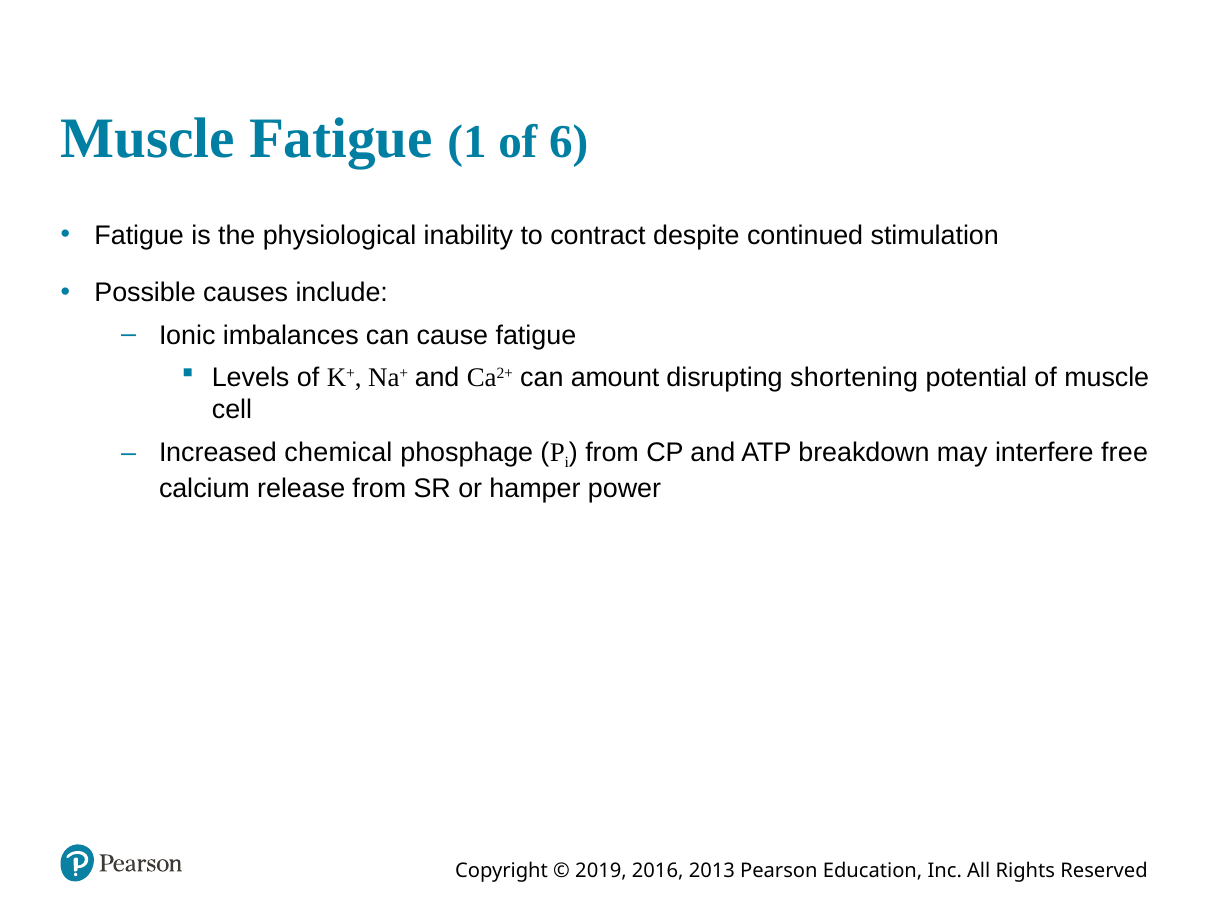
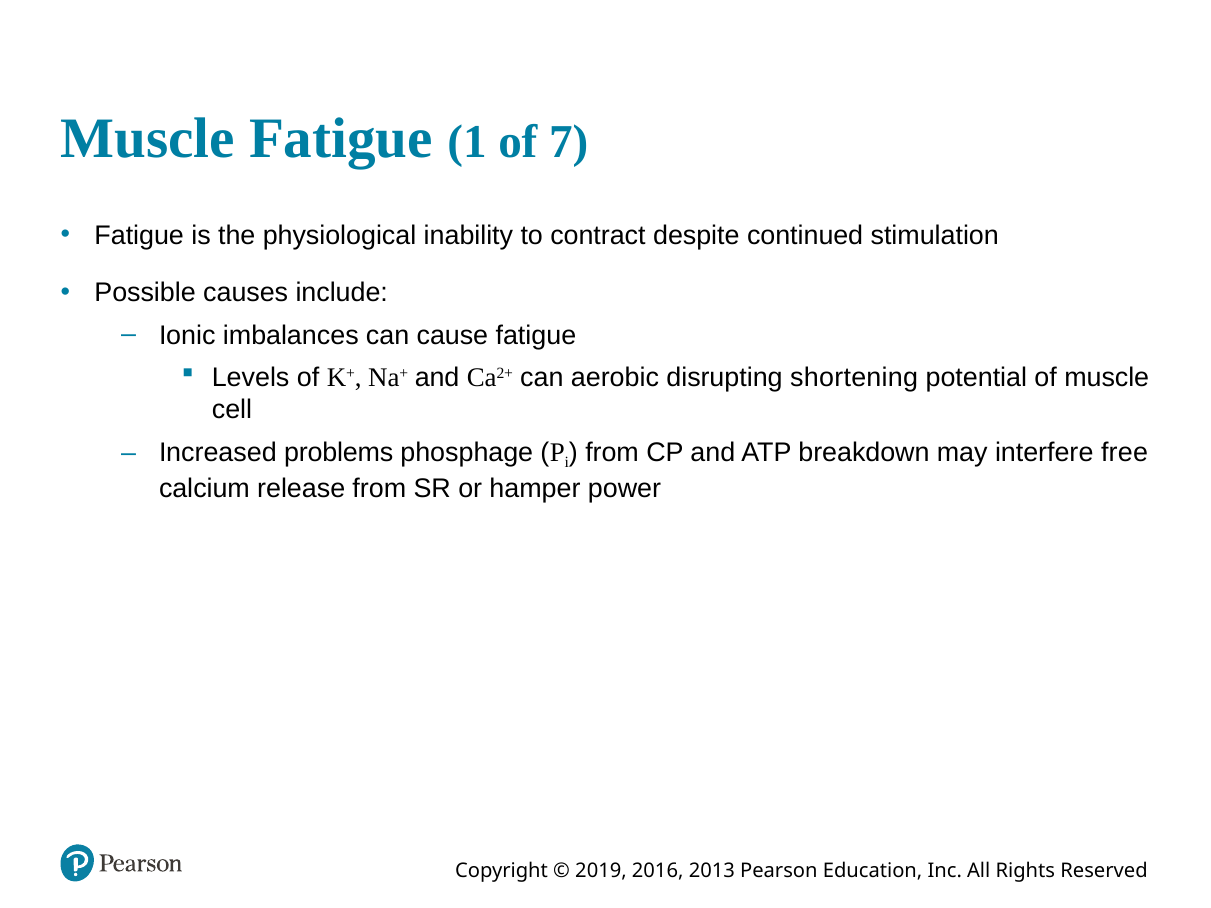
6: 6 -> 7
amount: amount -> aerobic
chemical: chemical -> problems
